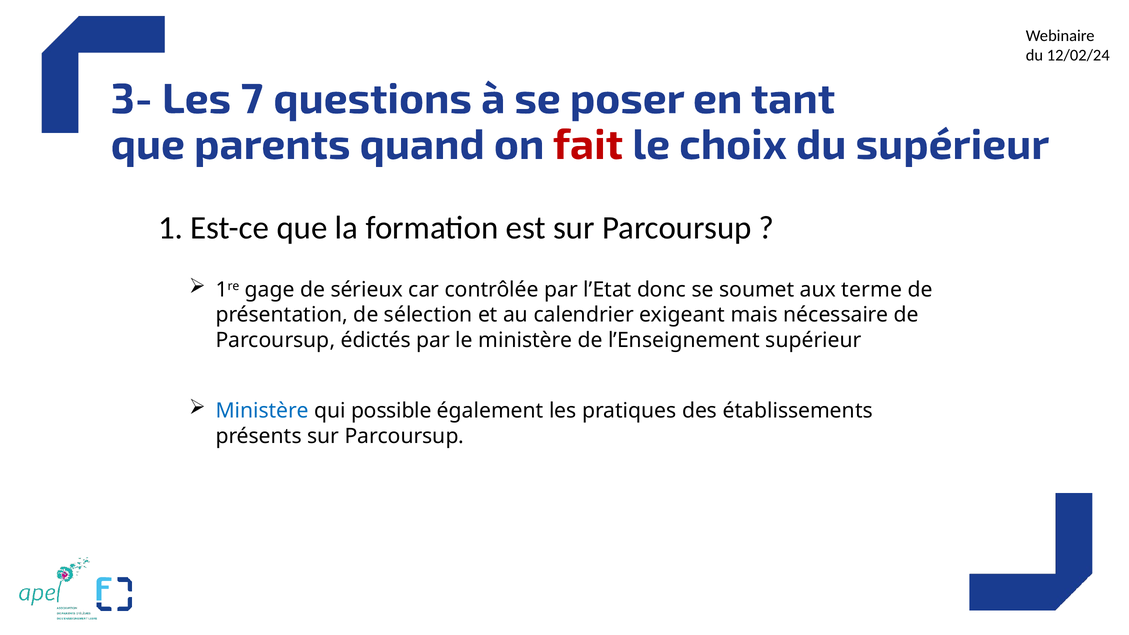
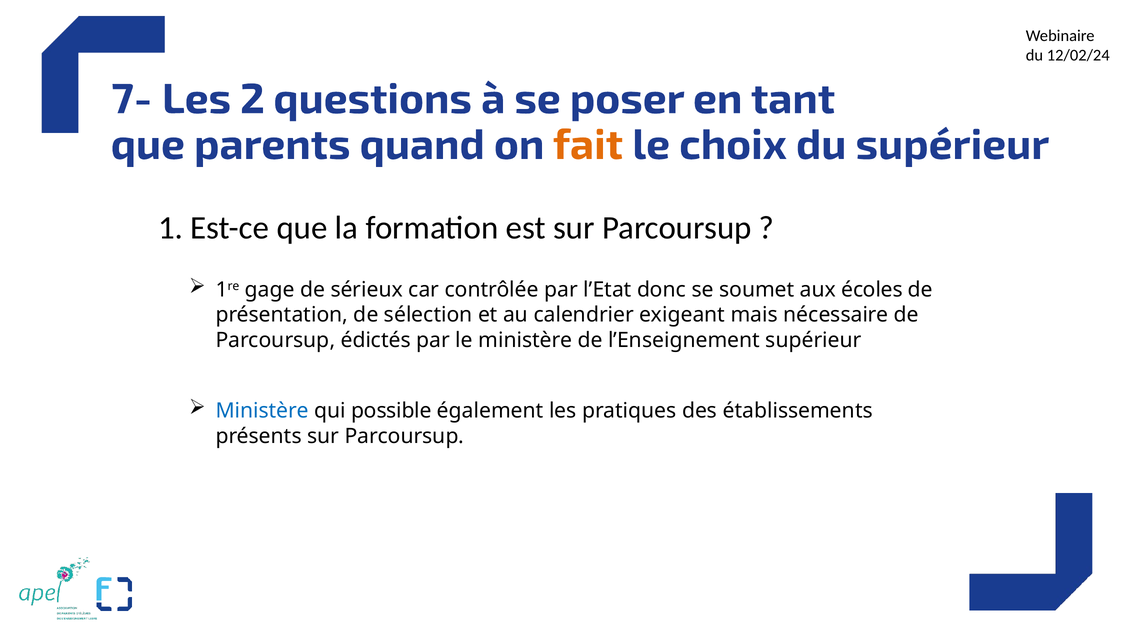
3-: 3- -> 7-
7: 7 -> 2
fait colour: red -> orange
terme: terme -> écoles
